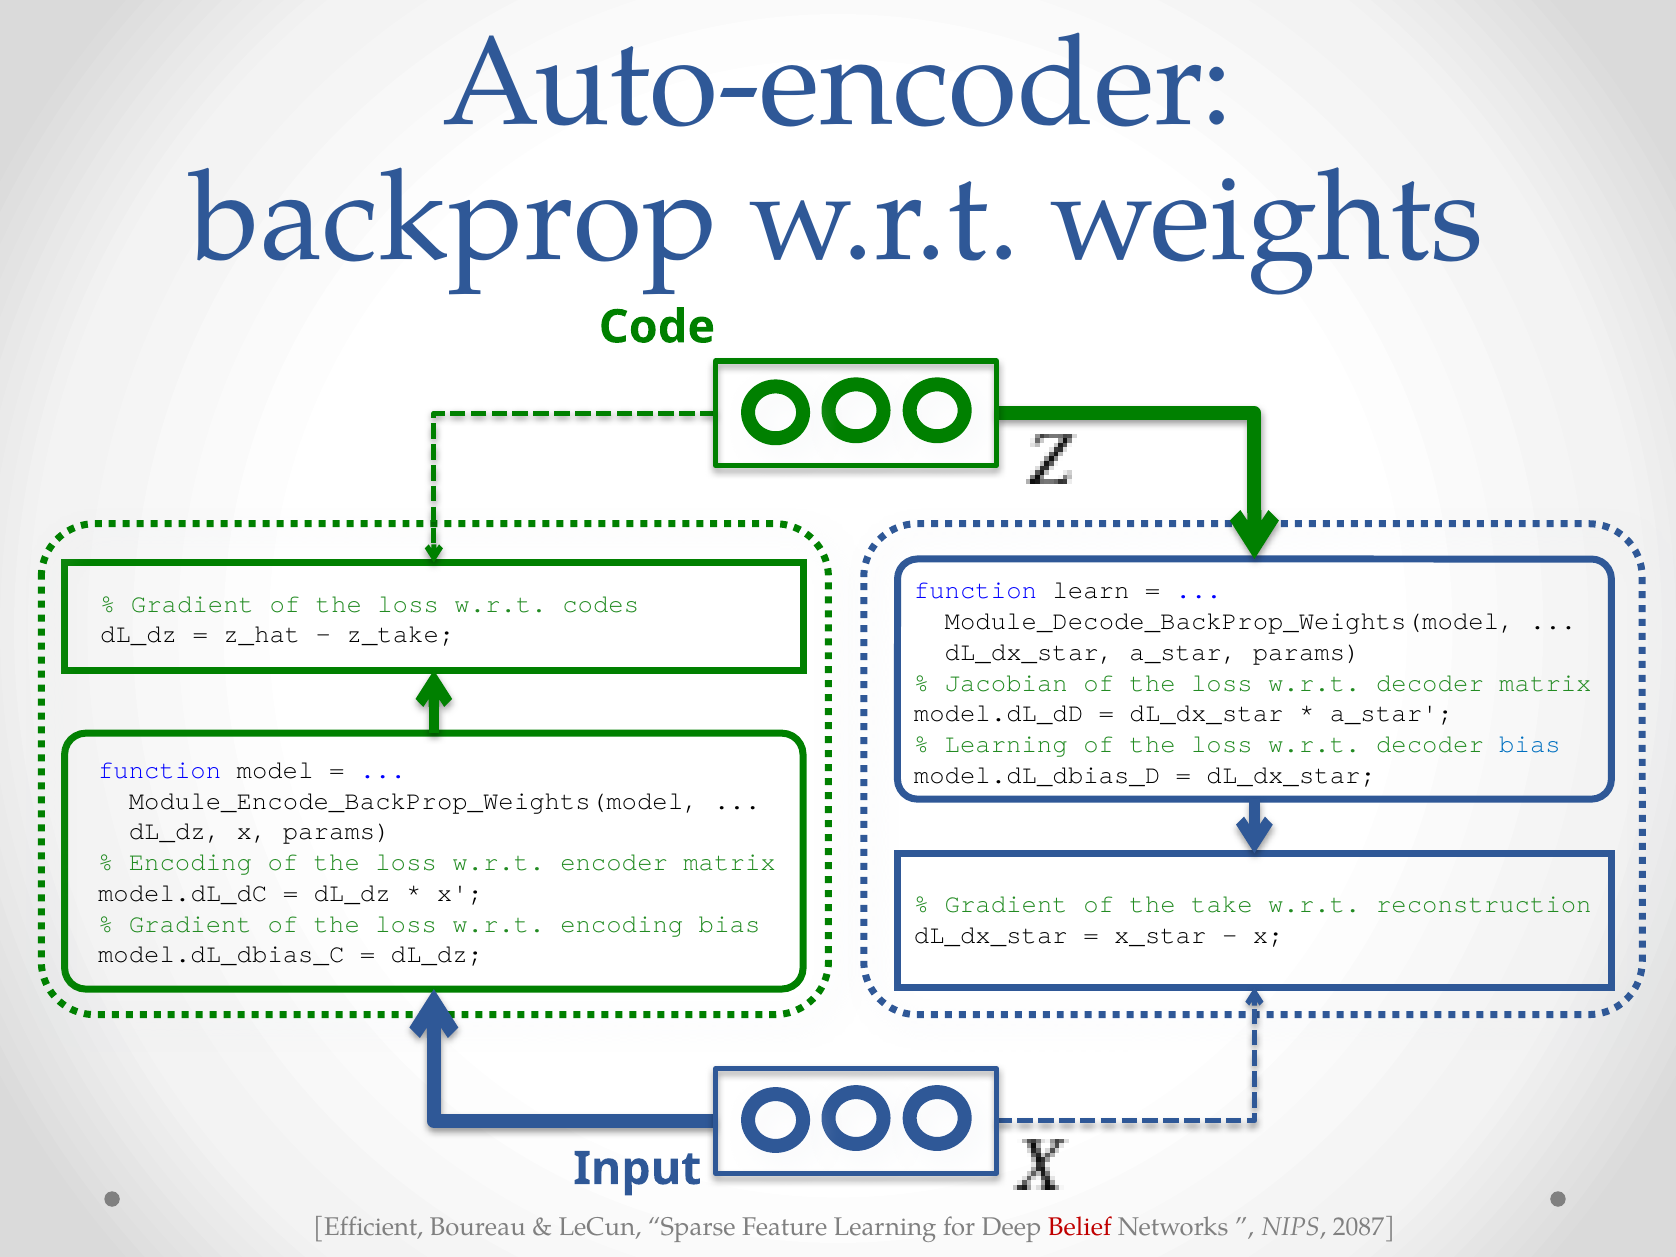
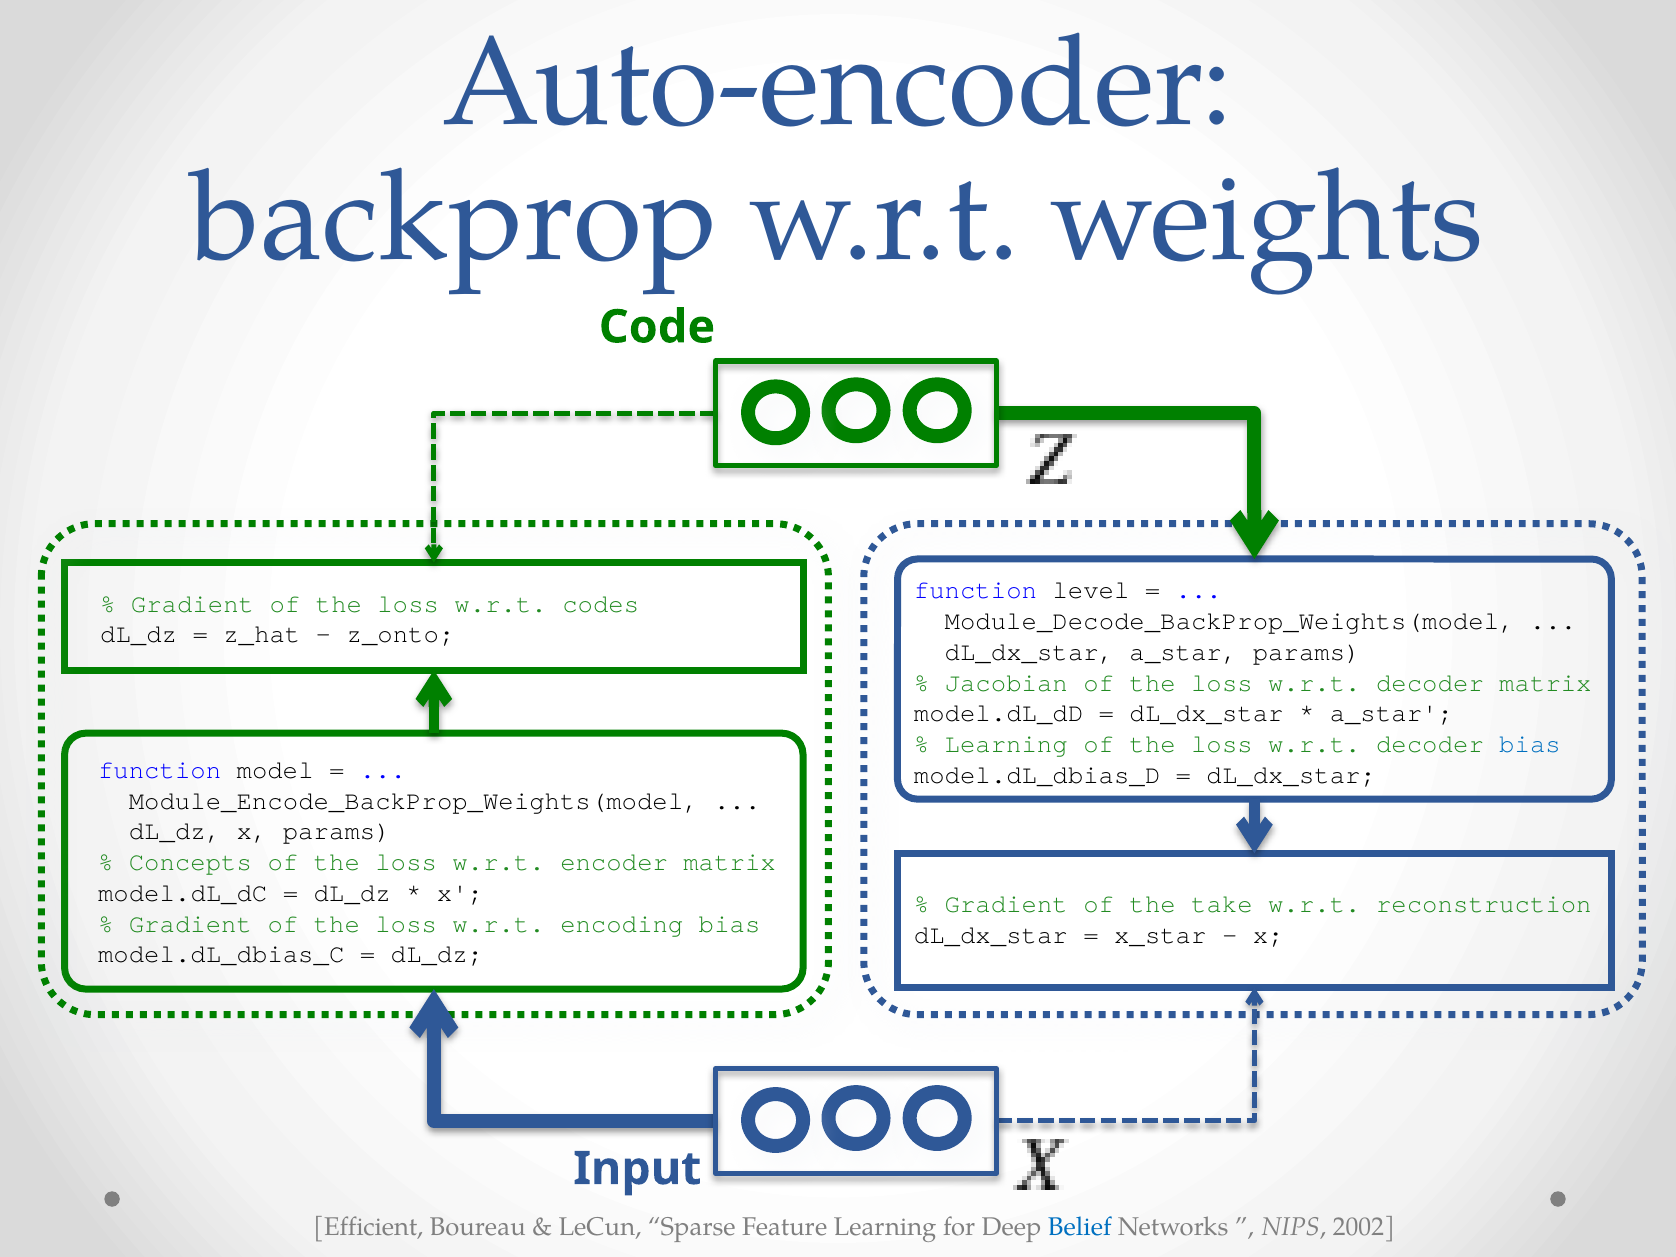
learn: learn -> level
z_take: z_take -> z_onto
Encoding at (190, 862): Encoding -> Concepts
Belief colour: red -> blue
2087: 2087 -> 2002
